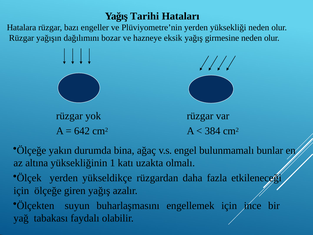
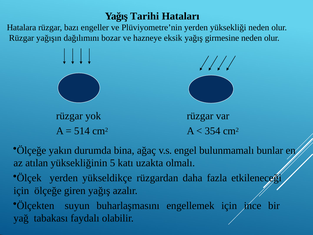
642: 642 -> 514
384: 384 -> 354
altına: altına -> atılan
1: 1 -> 5
